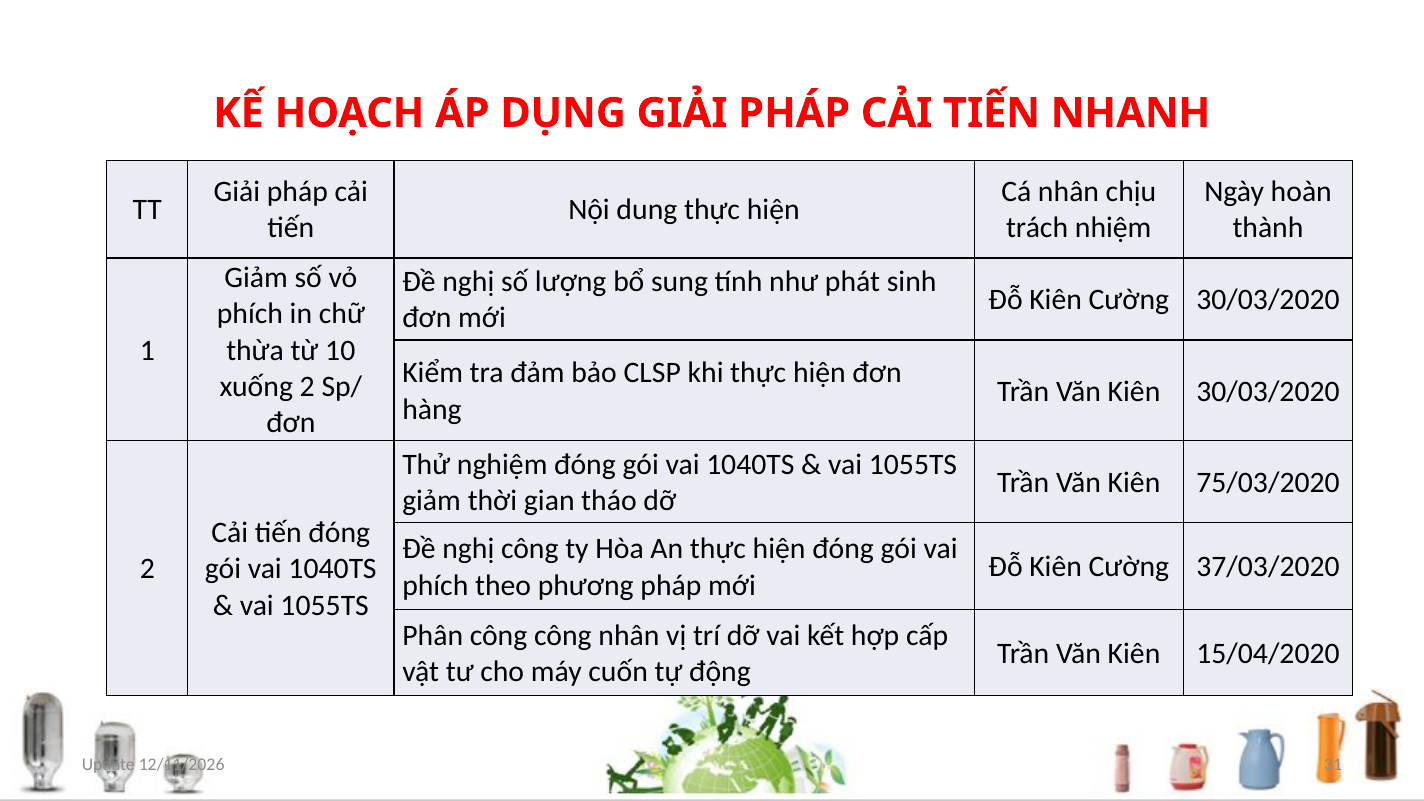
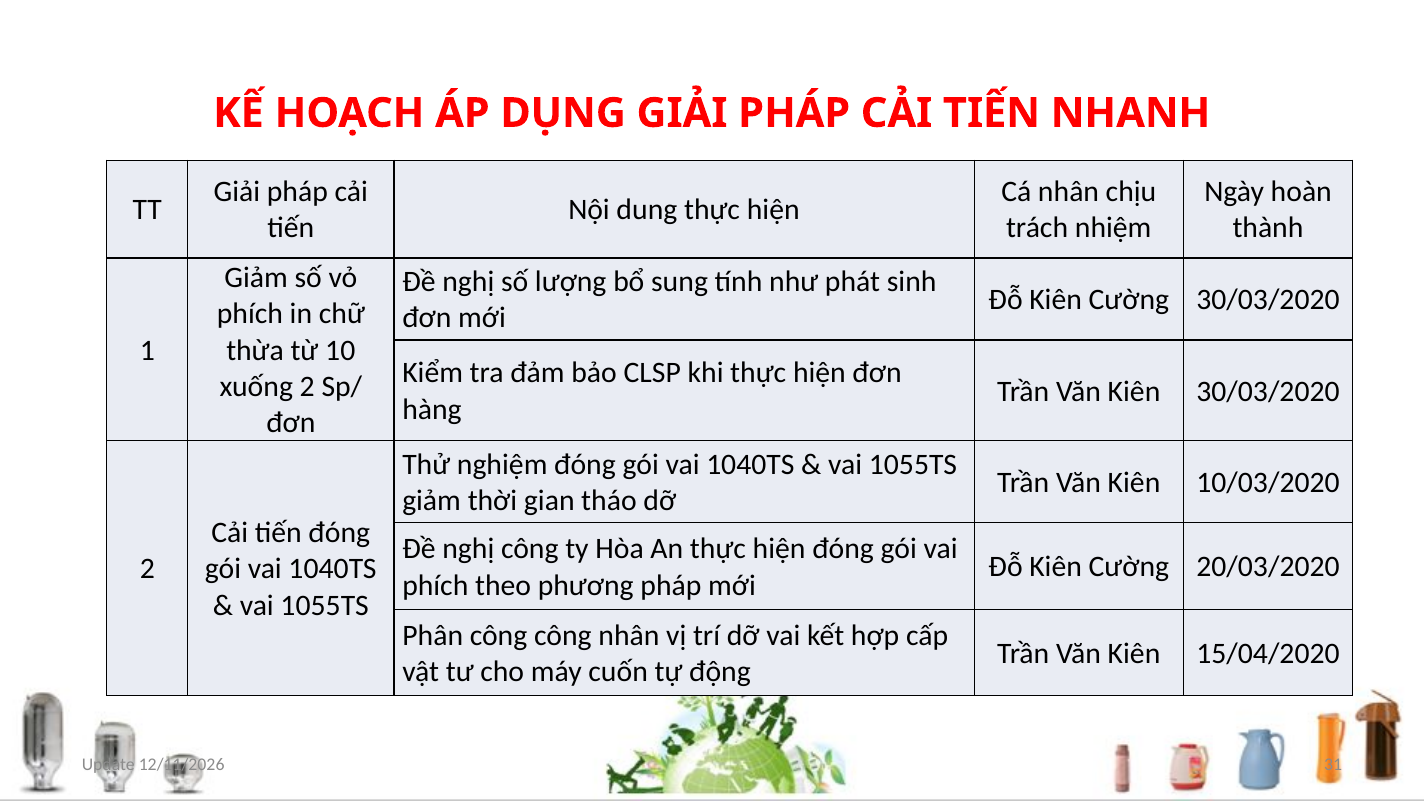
75/03/2020: 75/03/2020 -> 10/03/2020
37/03/2020: 37/03/2020 -> 20/03/2020
